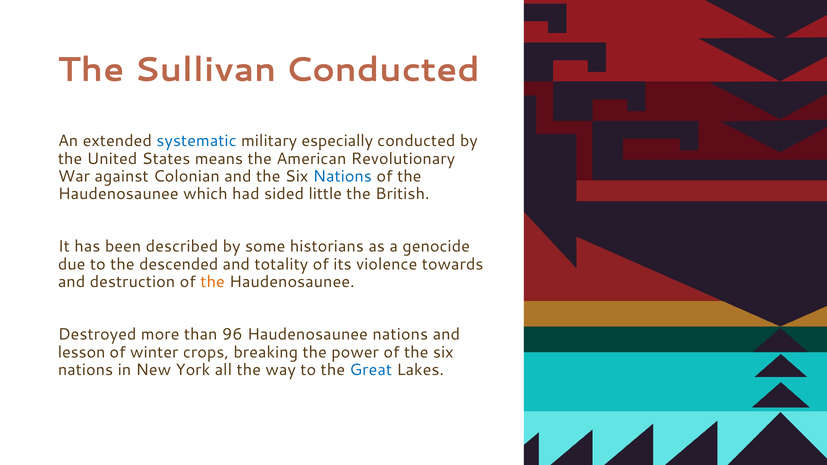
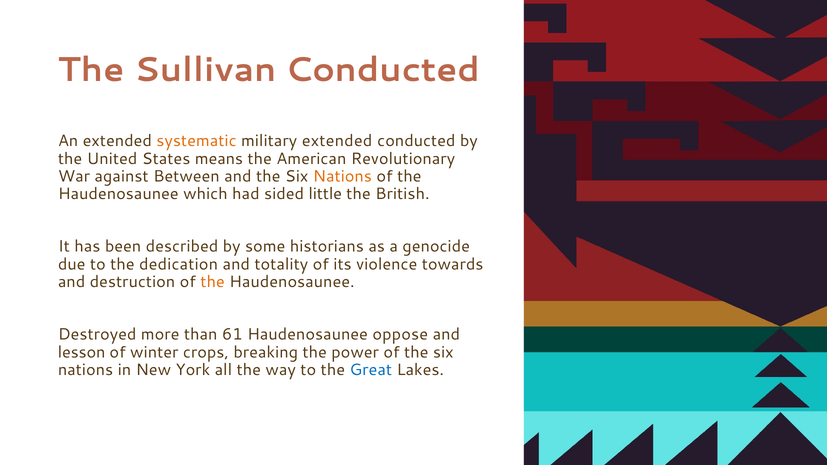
systematic colour: blue -> orange
military especially: especially -> extended
Colonian: Colonian -> Between
Nations at (342, 176) colour: blue -> orange
descended: descended -> dedication
96: 96 -> 61
Haudenosaunee nations: nations -> oppose
